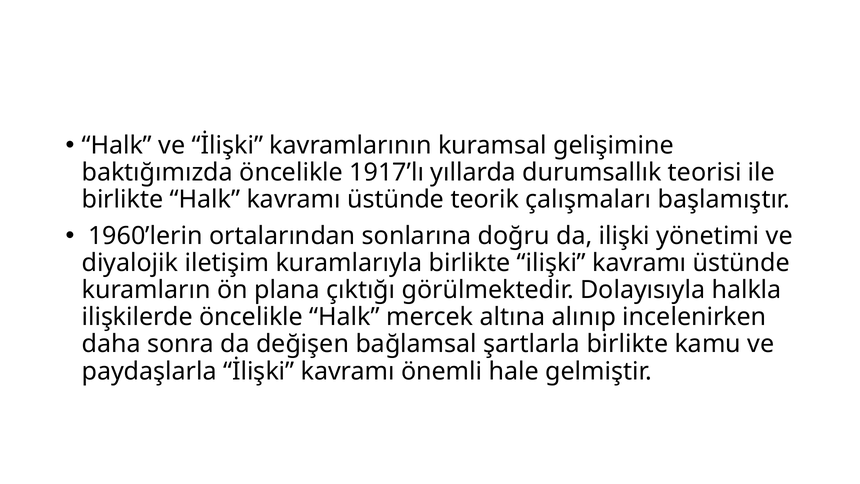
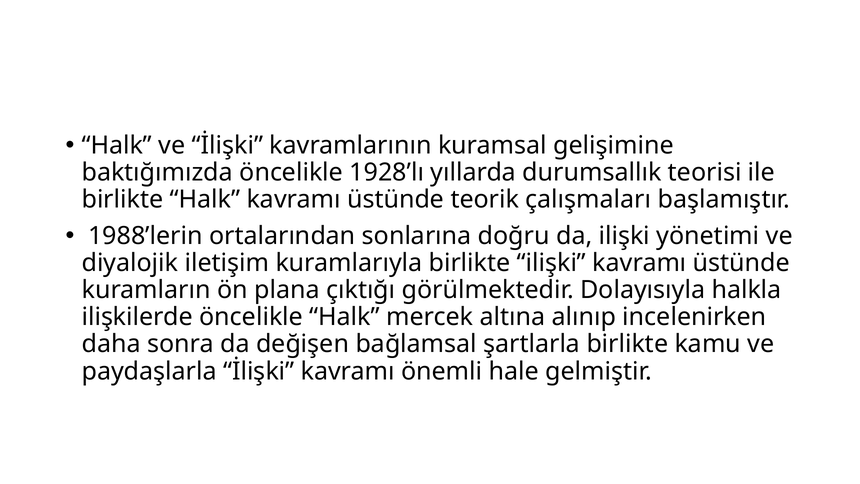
1917’lı: 1917’lı -> 1928’lı
1960’lerin: 1960’lerin -> 1988’lerin
